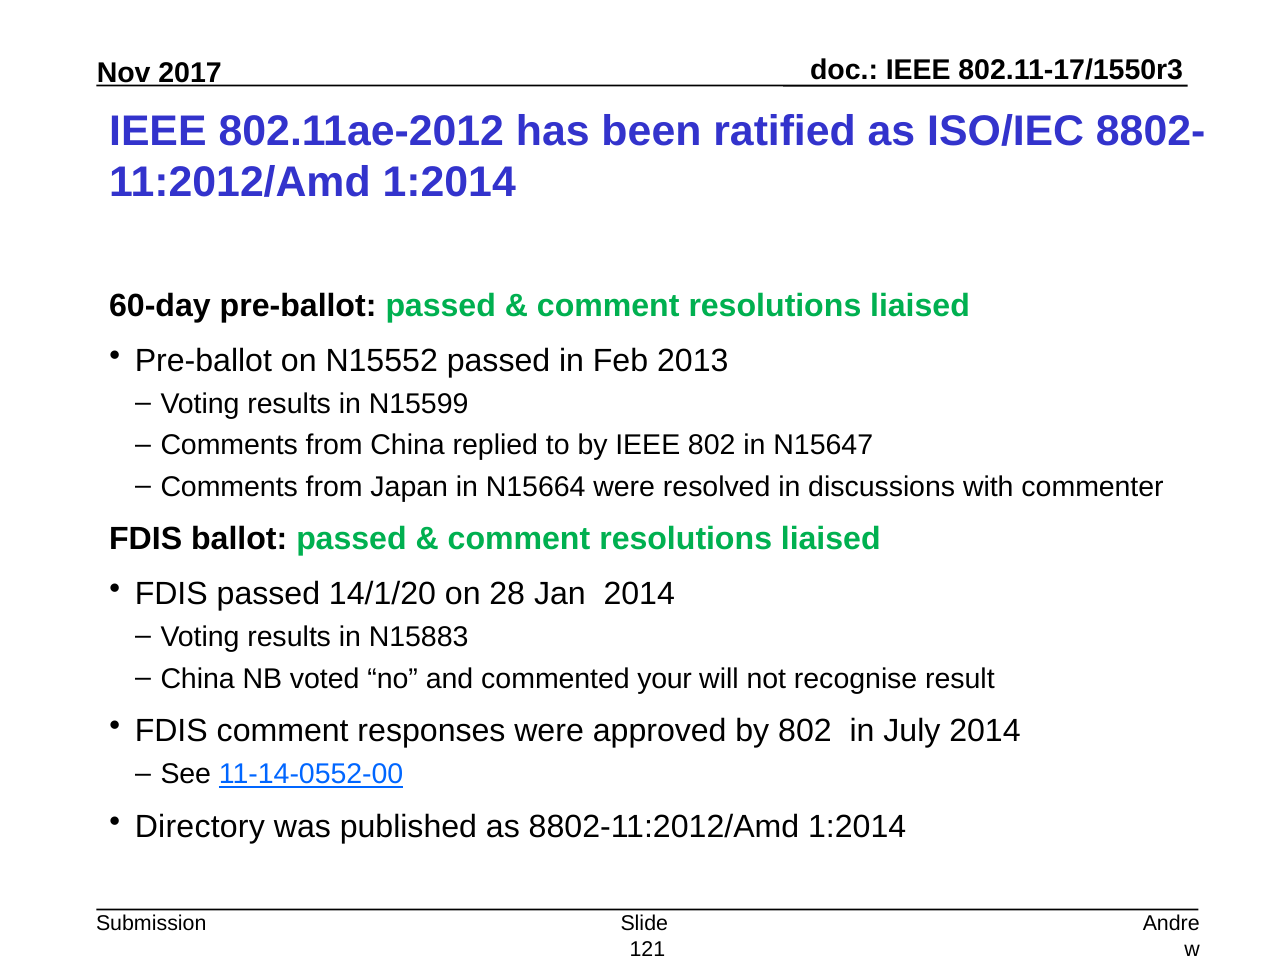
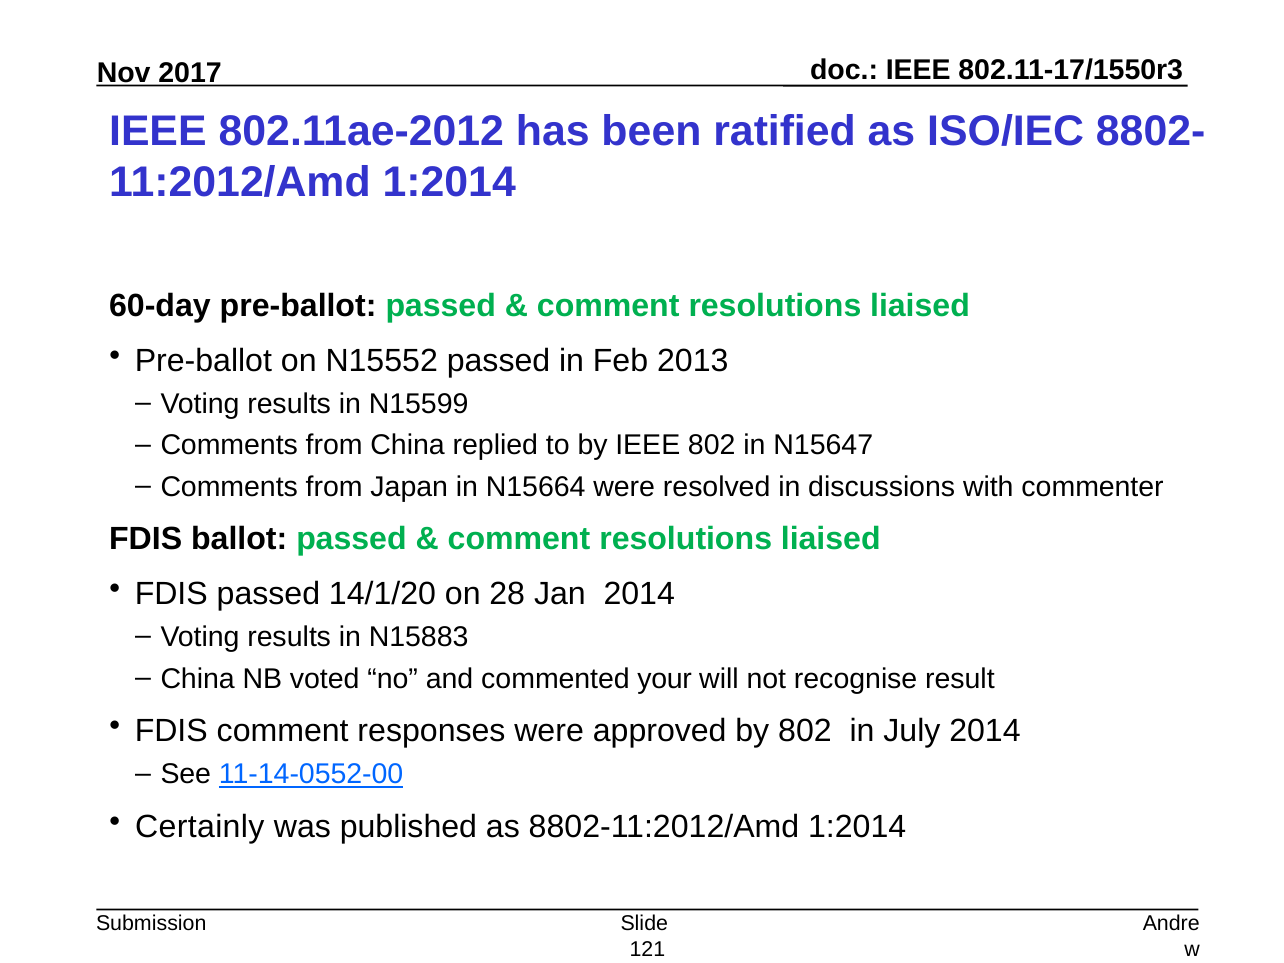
Directory: Directory -> Certainly
